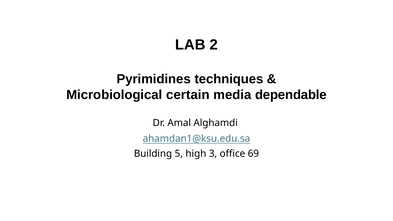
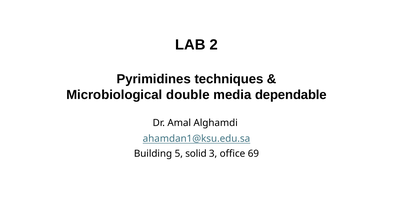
certain: certain -> double
high: high -> solid
